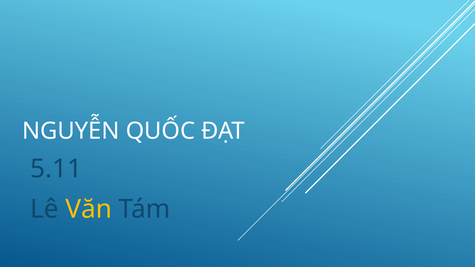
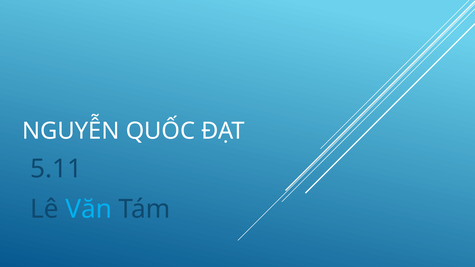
Văn colour: yellow -> light blue
